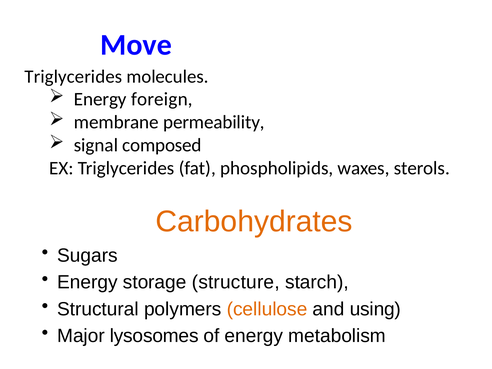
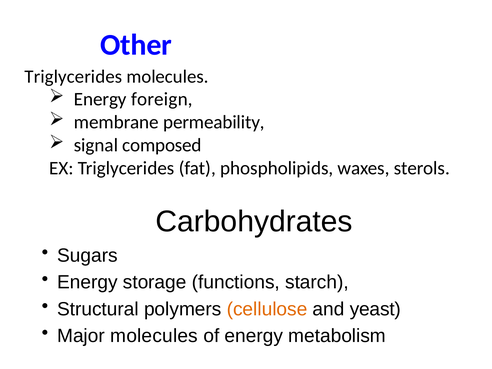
Move: Move -> Other
Carbohydrates colour: orange -> black
structure: structure -> functions
using: using -> yeast
Major lysosomes: lysosomes -> molecules
